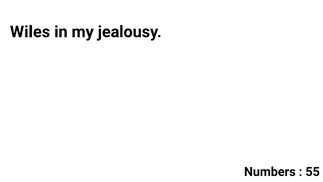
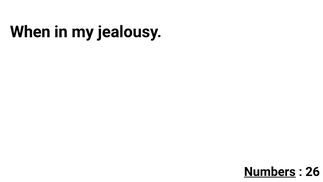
Wiles: Wiles -> When
Numbers underline: none -> present
55: 55 -> 26
